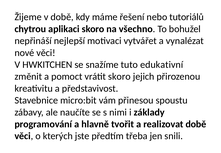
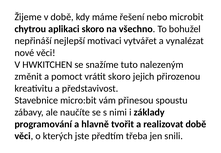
tutoriálů: tutoriálů -> microbit
edukativní: edukativní -> nalezeným
